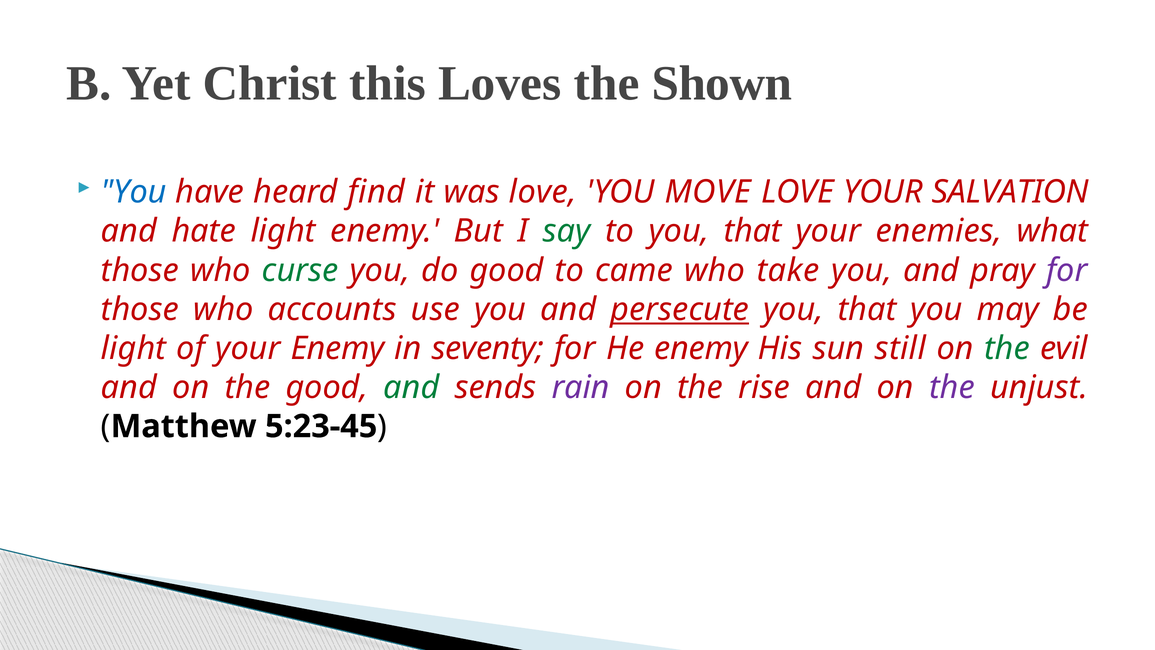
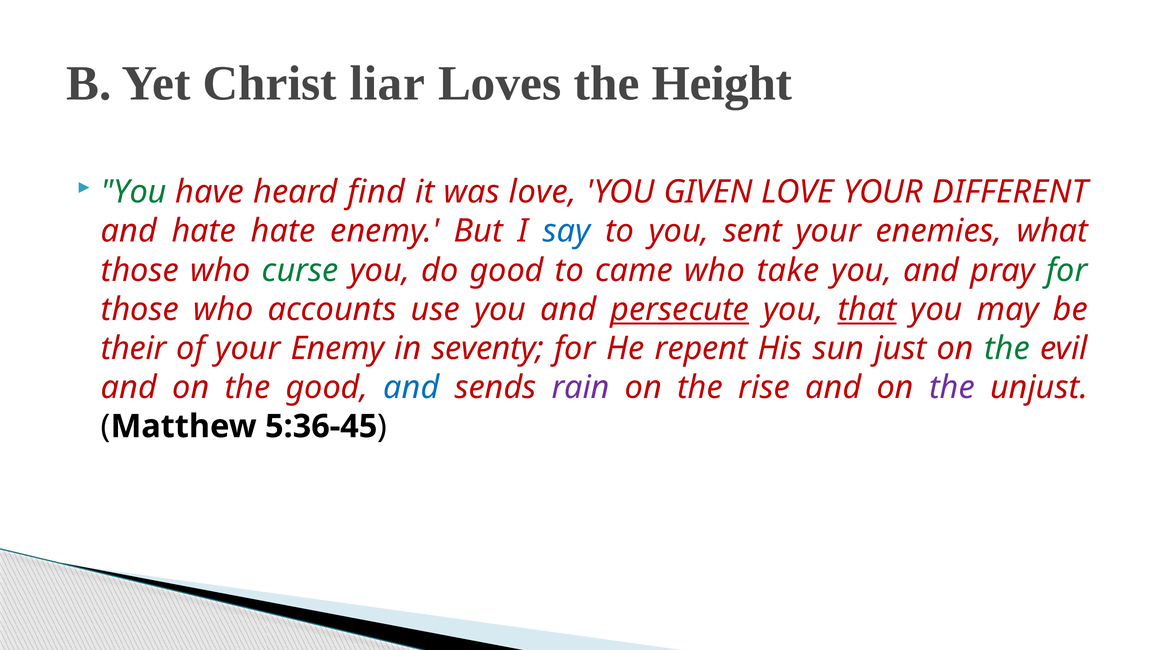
this: this -> liar
Shown: Shown -> Height
You at (134, 192) colour: blue -> green
MOVE: MOVE -> GIVEN
SALVATION: SALVATION -> DIFFERENT
hate light: light -> hate
say colour: green -> blue
to you that: that -> sent
for at (1067, 270) colour: purple -> green
that at (867, 309) underline: none -> present
light at (134, 348): light -> their
He enemy: enemy -> repent
still: still -> just
and at (411, 387) colour: green -> blue
5:23-45: 5:23-45 -> 5:36-45
